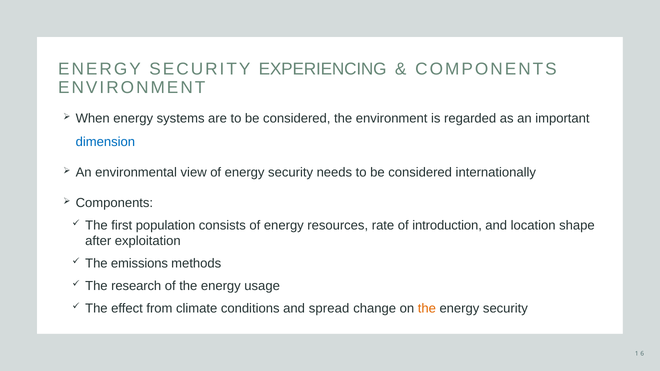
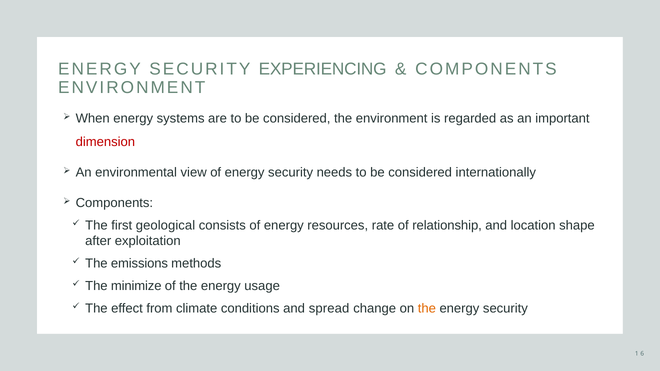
dimension colour: blue -> red
population: population -> geological
introduction: introduction -> relationship
research: research -> minimize
